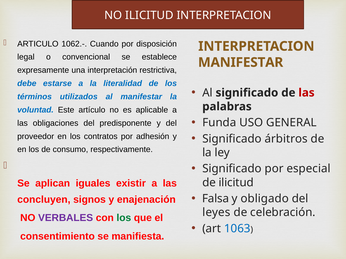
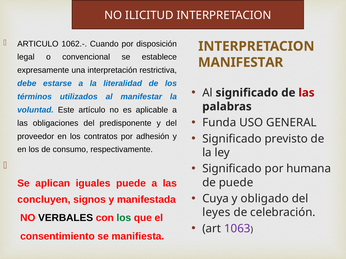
árbitros: árbitros -> previsto
especial: especial -> humana
iguales existir: existir -> puede
de ilicitud: ilicitud -> puede
Falsa: Falsa -> Cuya
enajenación: enajenación -> manifestada
VERBALES colour: purple -> black
1063 colour: blue -> purple
